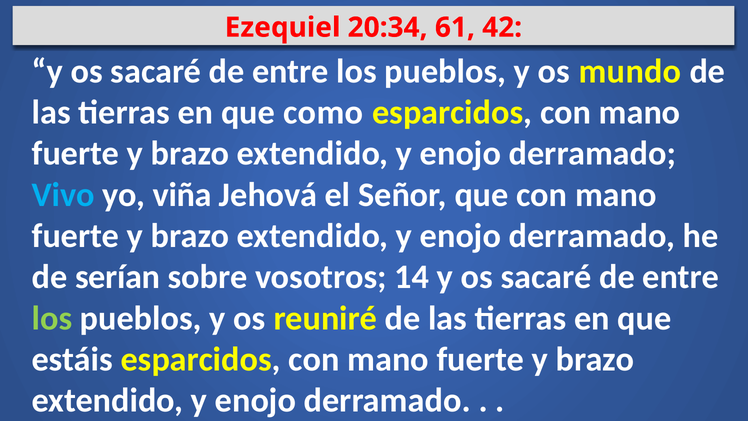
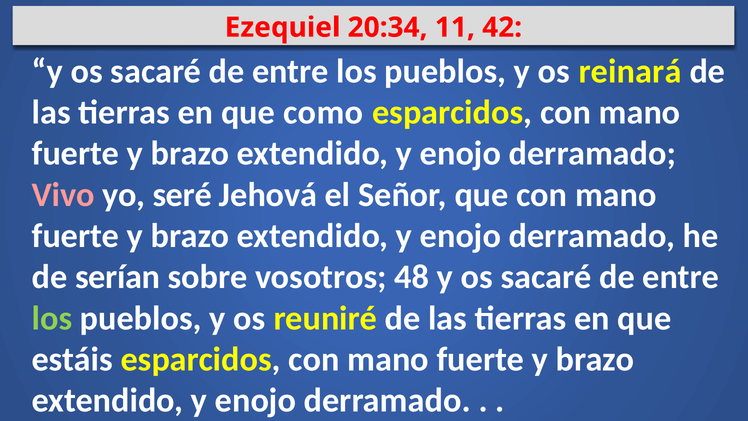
61: 61 -> 11
mundo: mundo -> reinará
Vivo colour: light blue -> pink
viña: viña -> seré
14: 14 -> 48
